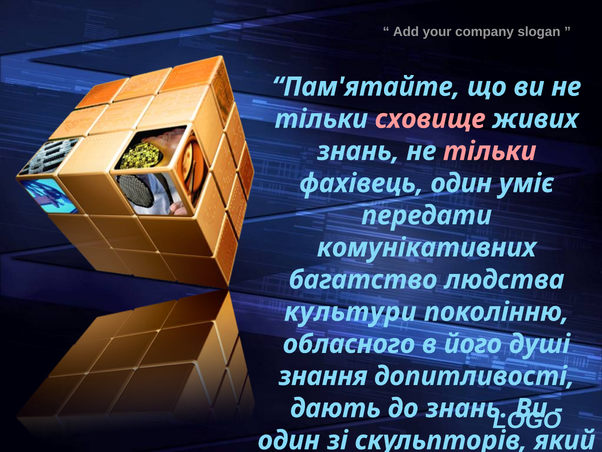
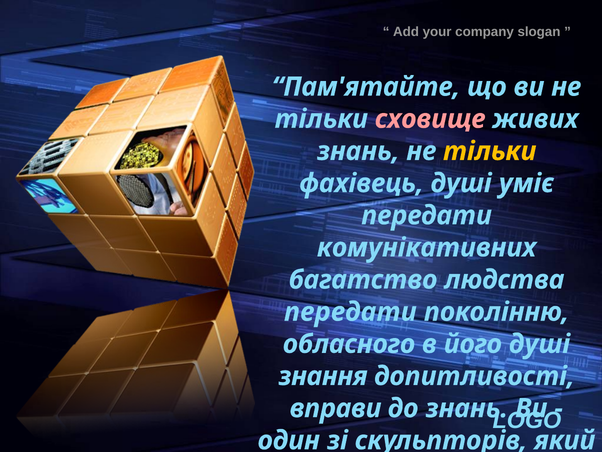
тільки at (490, 151) colour: pink -> yellow
фахівець один: один -> душі
культури at (350, 312): культури -> передати
дають: дають -> вправи
